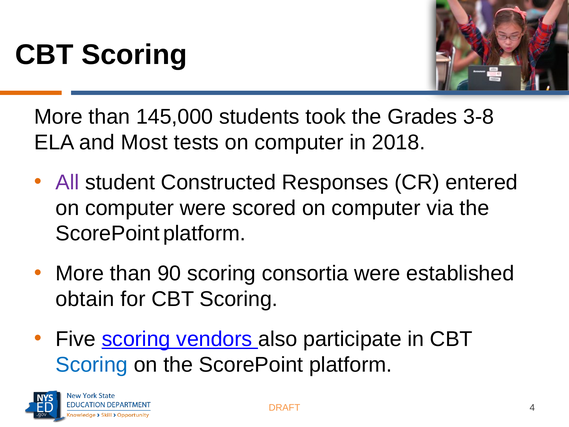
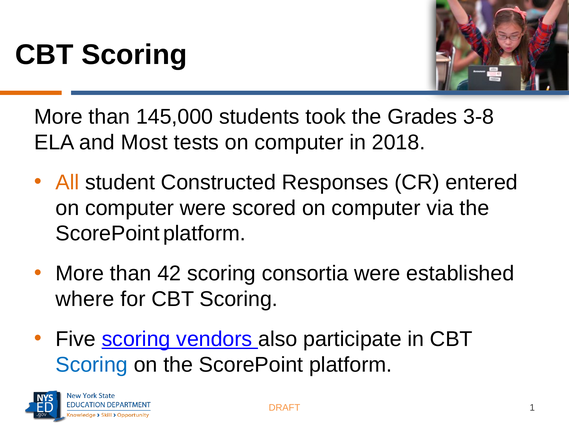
All colour: purple -> orange
90: 90 -> 42
obtain: obtain -> where
4: 4 -> 1
